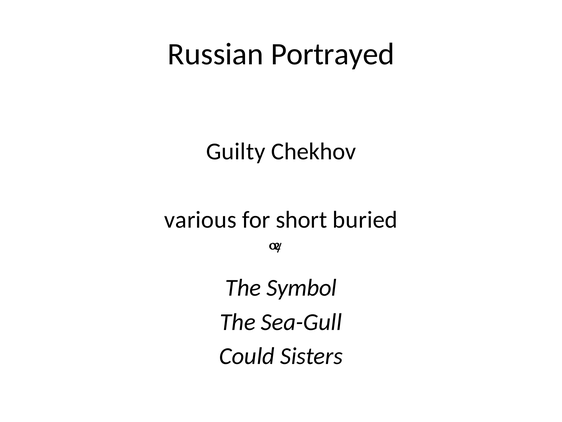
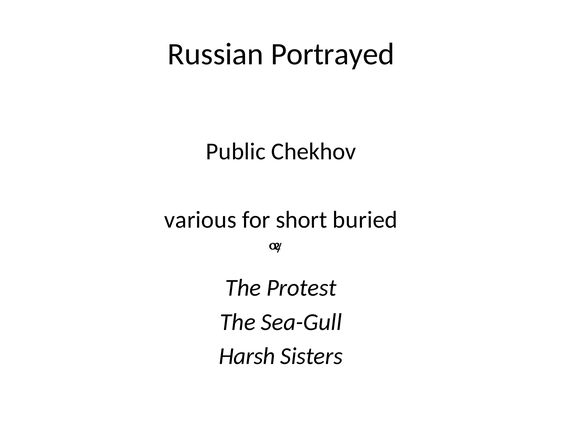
Guilty: Guilty -> Public
Symbol: Symbol -> Protest
Could: Could -> Harsh
